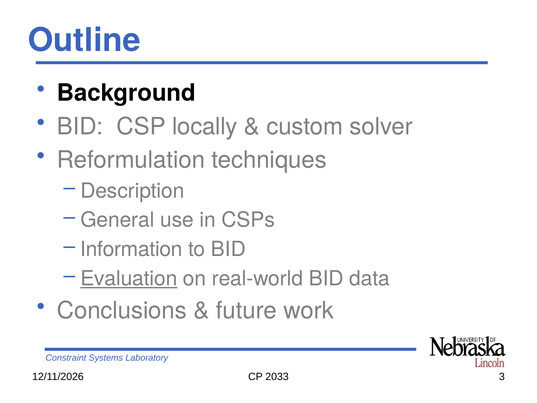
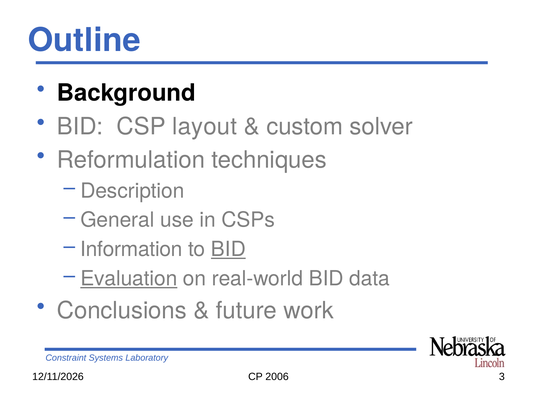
locally: locally -> layout
BID at (228, 249) underline: none -> present
2033: 2033 -> 2006
